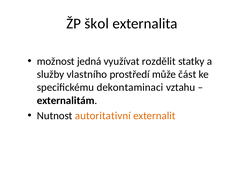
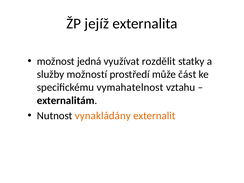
škol: škol -> jejíž
vlastního: vlastního -> možností
dekontaminaci: dekontaminaci -> vymahatelnost
autoritativní: autoritativní -> vynakládány
